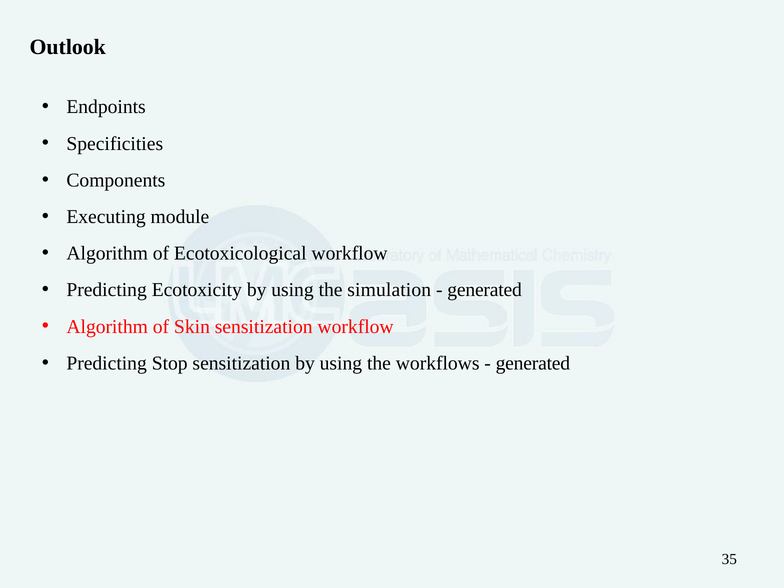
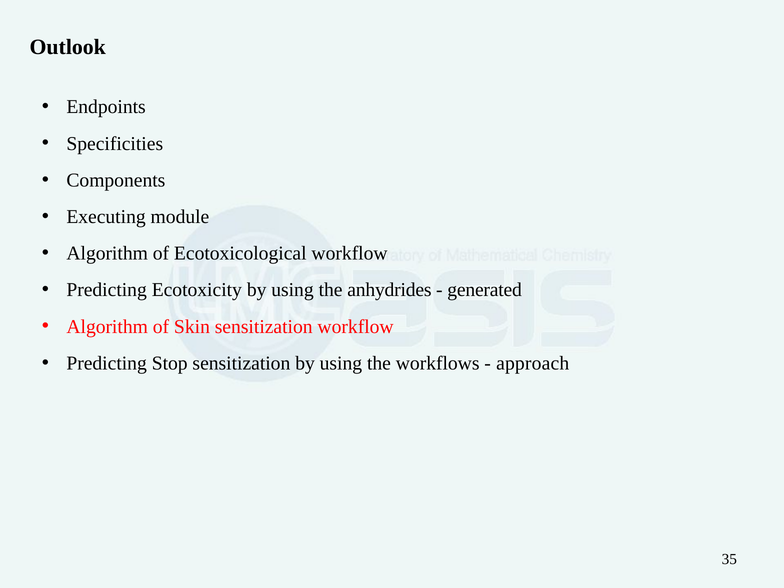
simulation: simulation -> anhydrides
generated at (533, 363): generated -> approach
